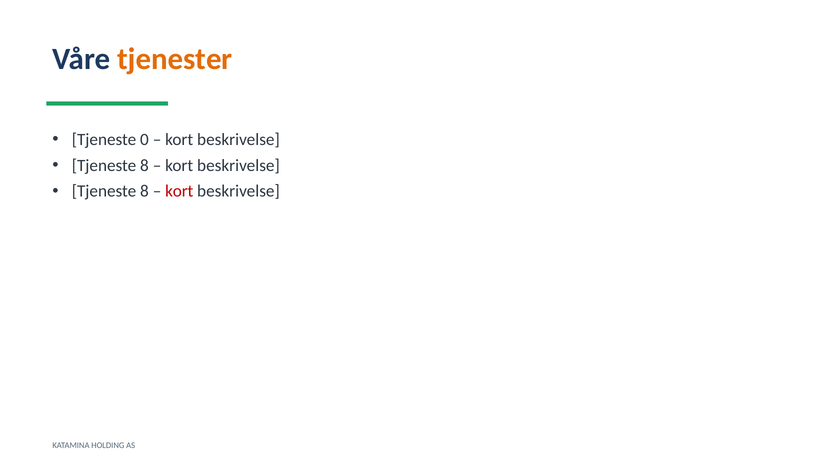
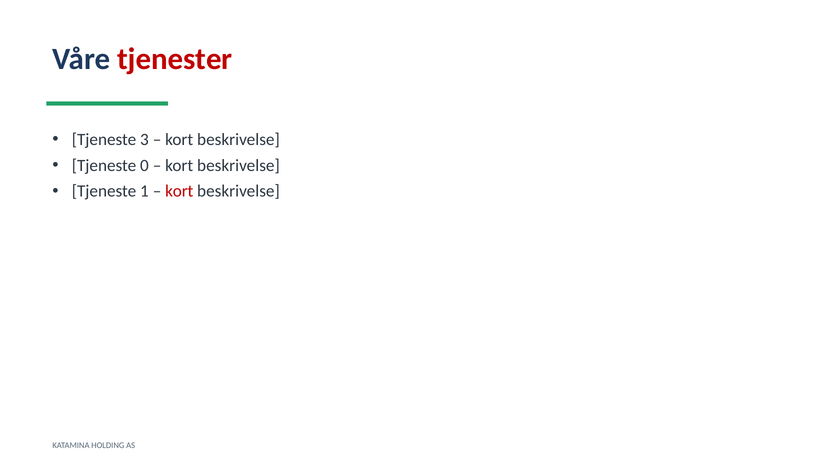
tjenester colour: orange -> red
0: 0 -> 3
8 at (144, 165): 8 -> 0
8 at (144, 191): 8 -> 1
